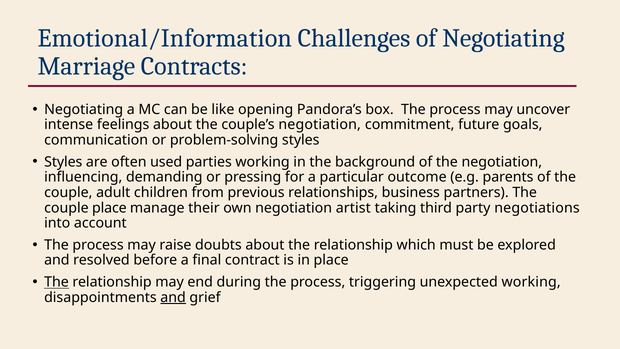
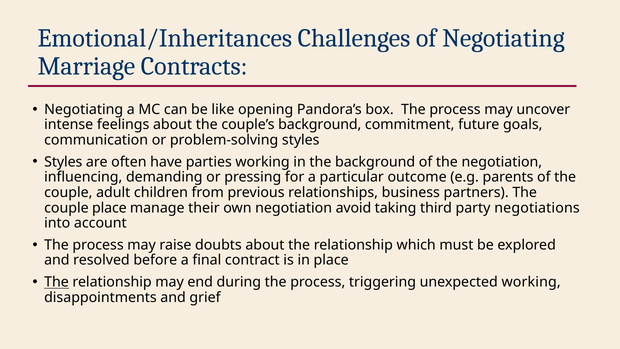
Emotional/Information: Emotional/Information -> Emotional/Inheritances
couple’s negotiation: negotiation -> background
used: used -> have
artist: artist -> avoid
and at (173, 297) underline: present -> none
